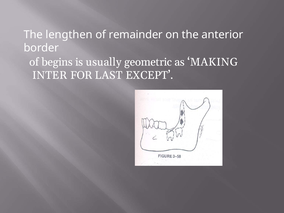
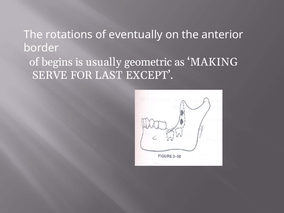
lengthen: lengthen -> rotations
remainder: remainder -> eventually
INTER: INTER -> SERVE
